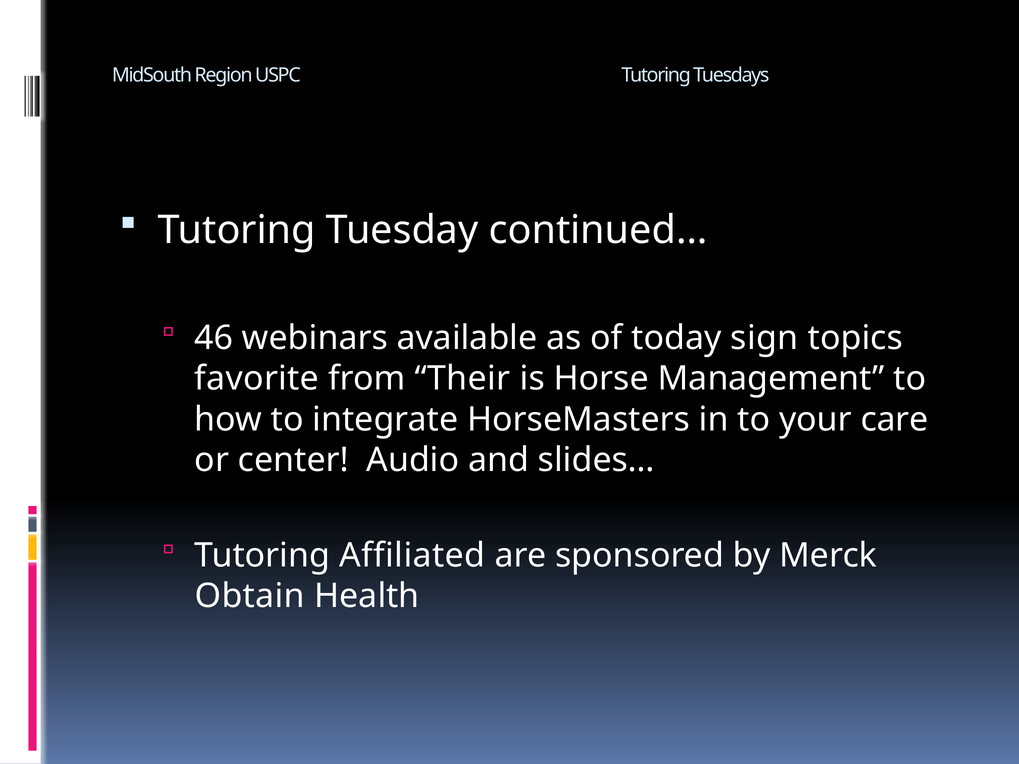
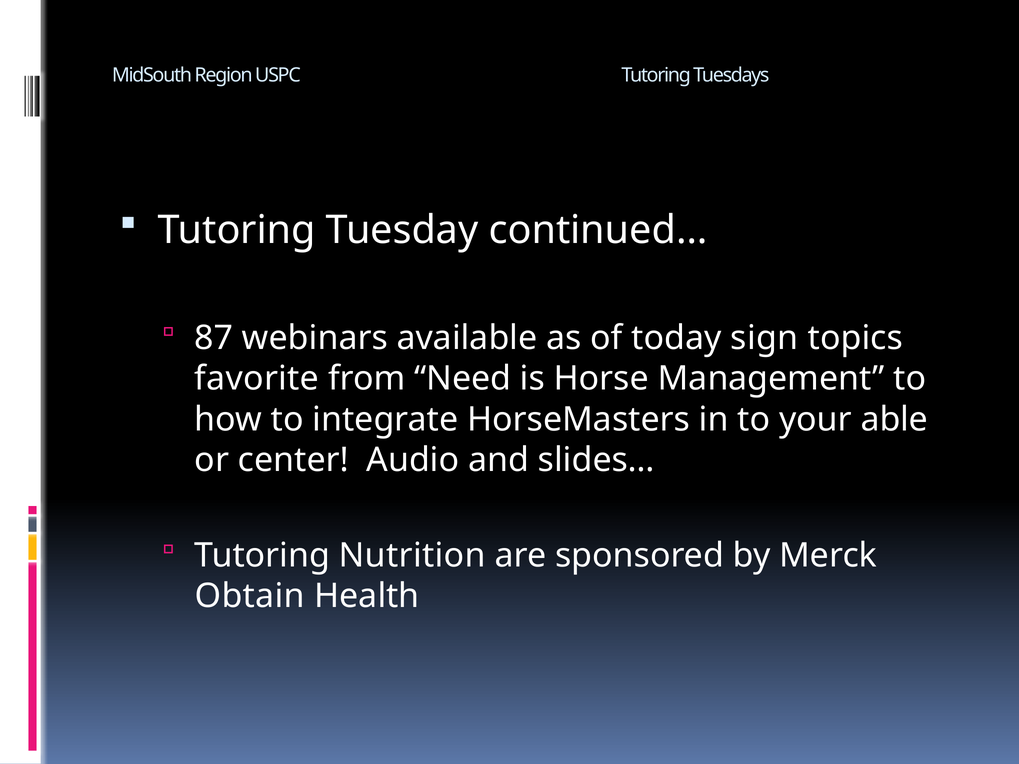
46: 46 -> 87
Their: Their -> Need
care: care -> able
Affiliated: Affiliated -> Nutrition
